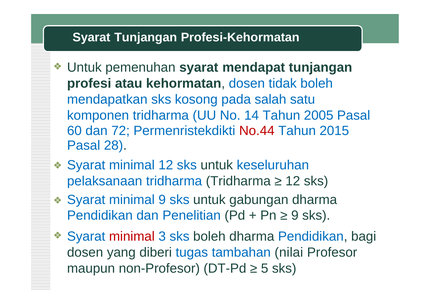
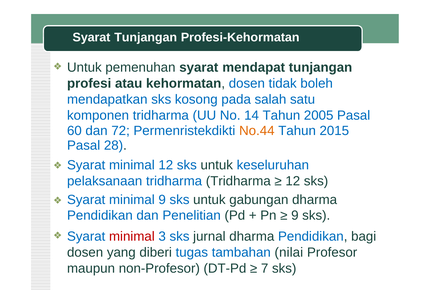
No.44 colour: red -> orange
sks boleh: boleh -> jurnal
5: 5 -> 7
